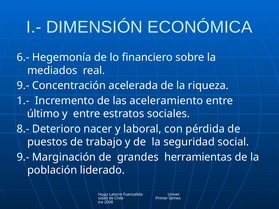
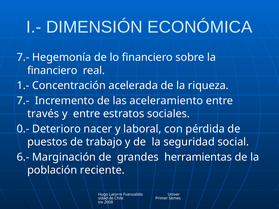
6.- at (23, 57): 6.- -> 7.-
mediados at (52, 71): mediados -> financiero
9.- at (23, 86): 9.- -> 1.-
1.- at (23, 101): 1.- -> 7.-
último: último -> través
8.-: 8.- -> 0.-
9.- at (23, 157): 9.- -> 6.-
liderado: liderado -> reciente
